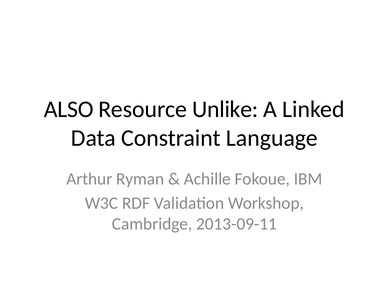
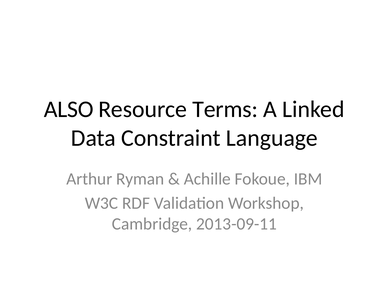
Unlike: Unlike -> Terms
